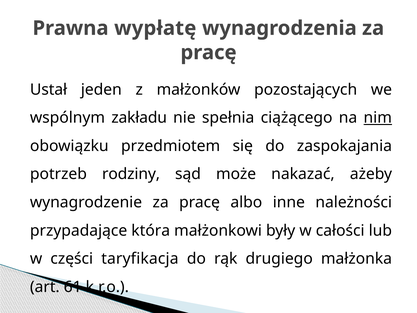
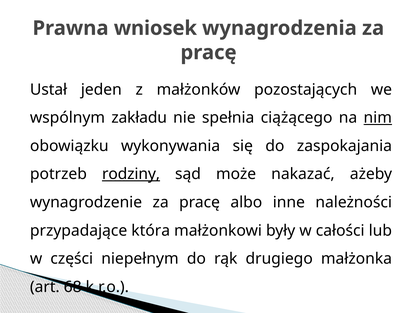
wypłatę: wypłatę -> wniosek
przedmiotem: przedmiotem -> wykonywania
rodziny underline: none -> present
taryfikacja: taryfikacja -> niepełnym
61: 61 -> 68
